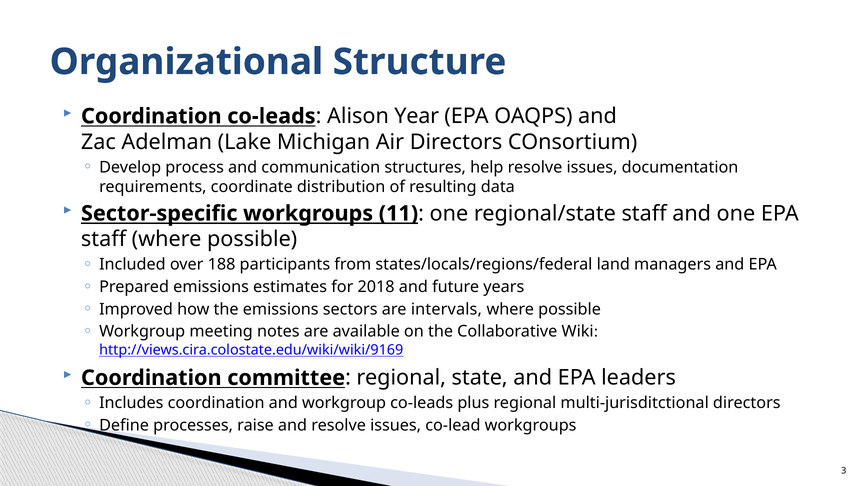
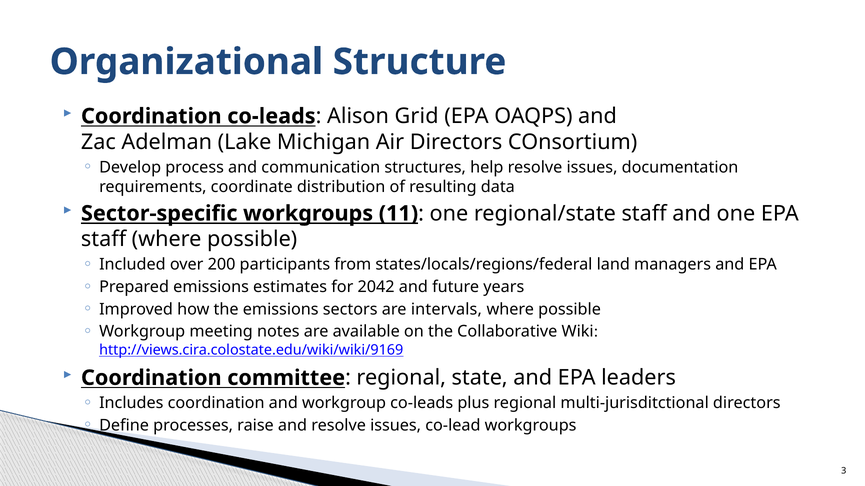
Year: Year -> Grid
188: 188 -> 200
2018: 2018 -> 2042
